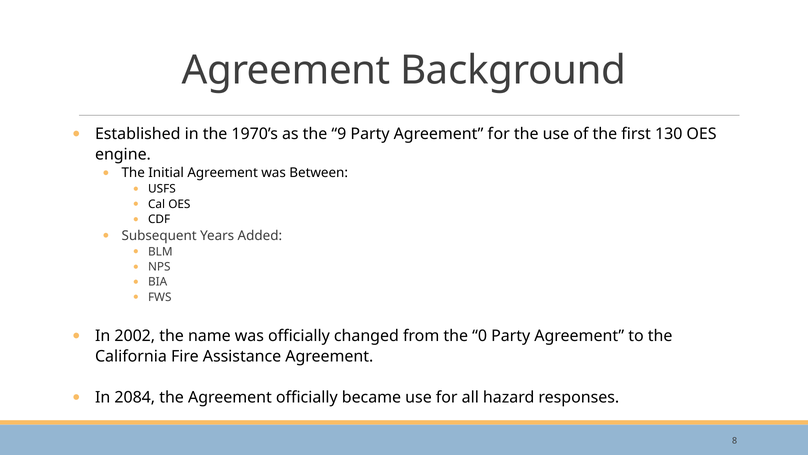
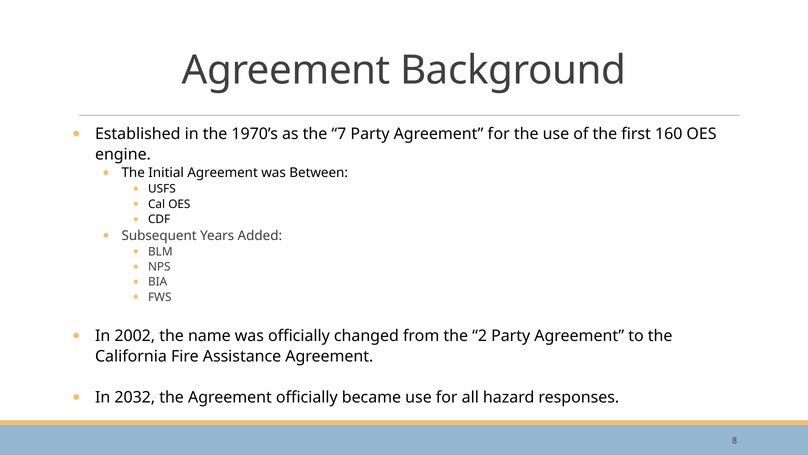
9: 9 -> 7
130: 130 -> 160
0: 0 -> 2
2084: 2084 -> 2032
